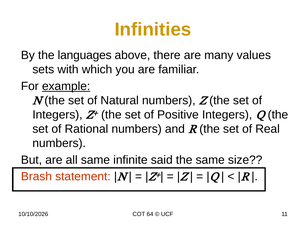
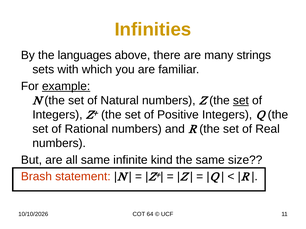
values: values -> strings
set at (241, 101) underline: none -> present
said: said -> kind
